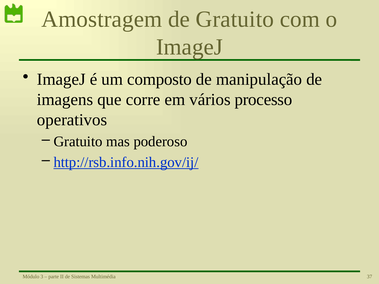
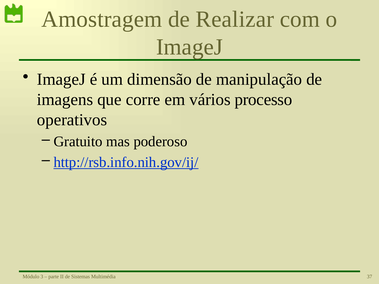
de Gratuito: Gratuito -> Realizar
composto: composto -> dimensão
